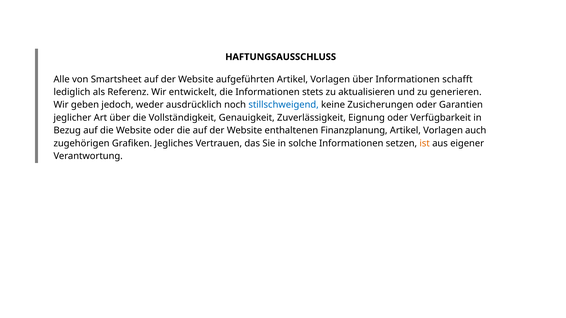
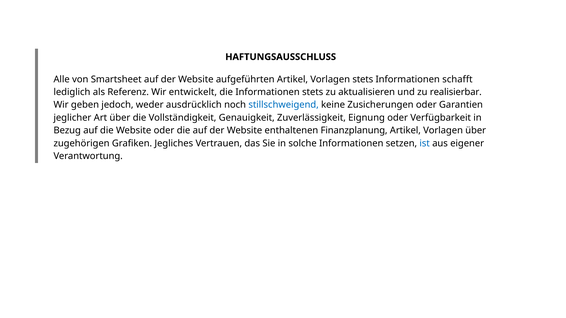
Vorlagen über: über -> stets
generieren: generieren -> realisierbar
Vorlagen auch: auch -> über
ist colour: orange -> blue
